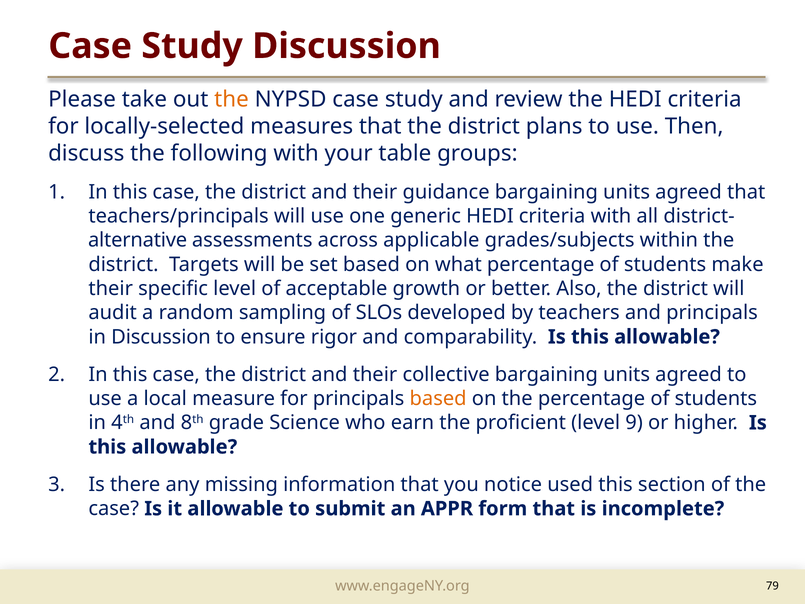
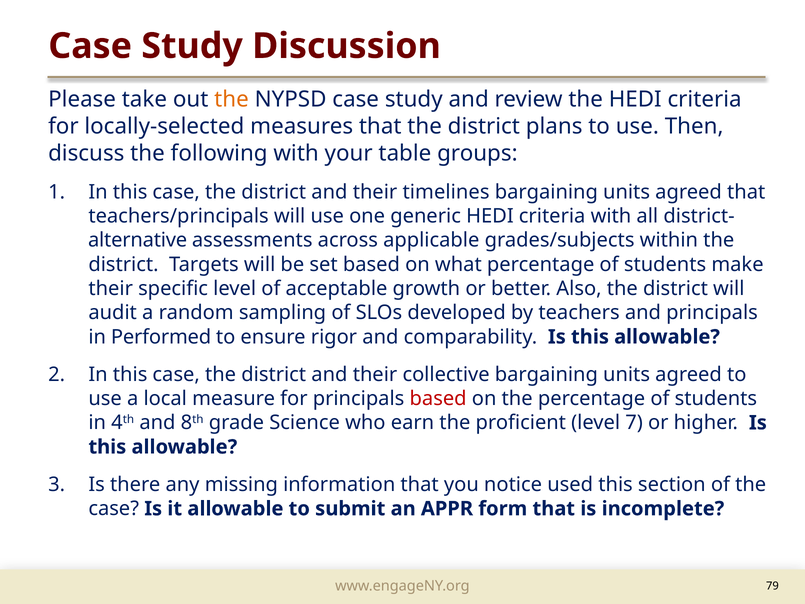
guidance: guidance -> timelines
in Discussion: Discussion -> Performed
based at (438, 398) colour: orange -> red
9: 9 -> 7
